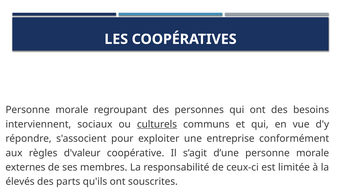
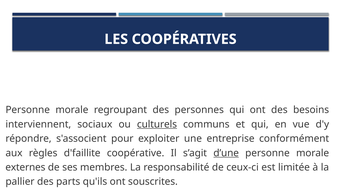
d'valeur: d'valeur -> d'faillite
d’une underline: none -> present
élevés: élevés -> pallier
